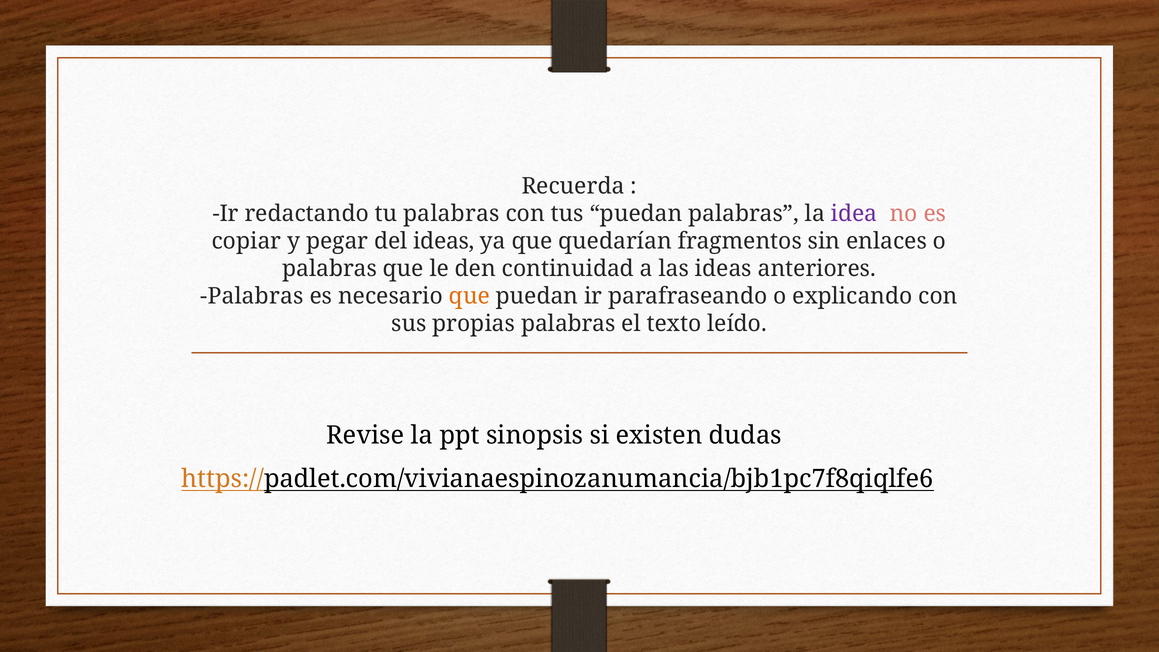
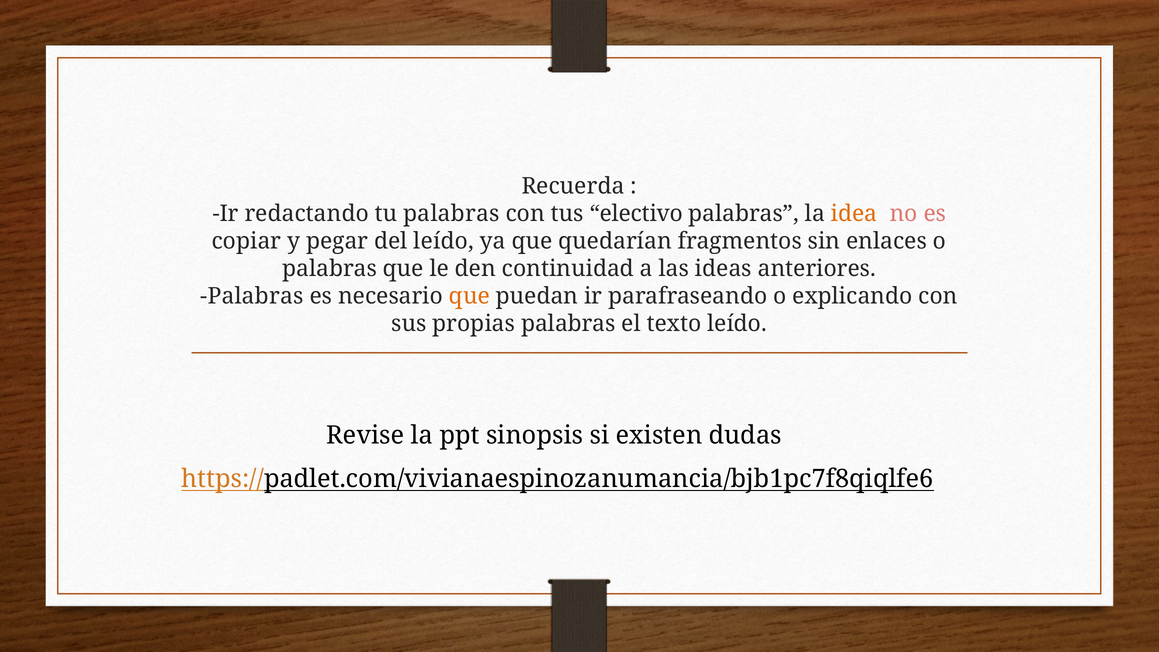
tus puedan: puedan -> electivo
idea colour: purple -> orange
del ideas: ideas -> leído
